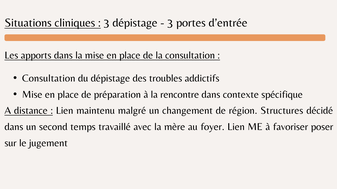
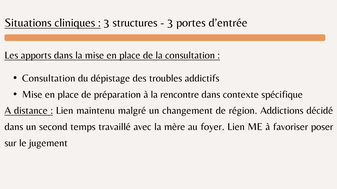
3 dépistage: dépistage -> structures
Structures: Structures -> Addictions
